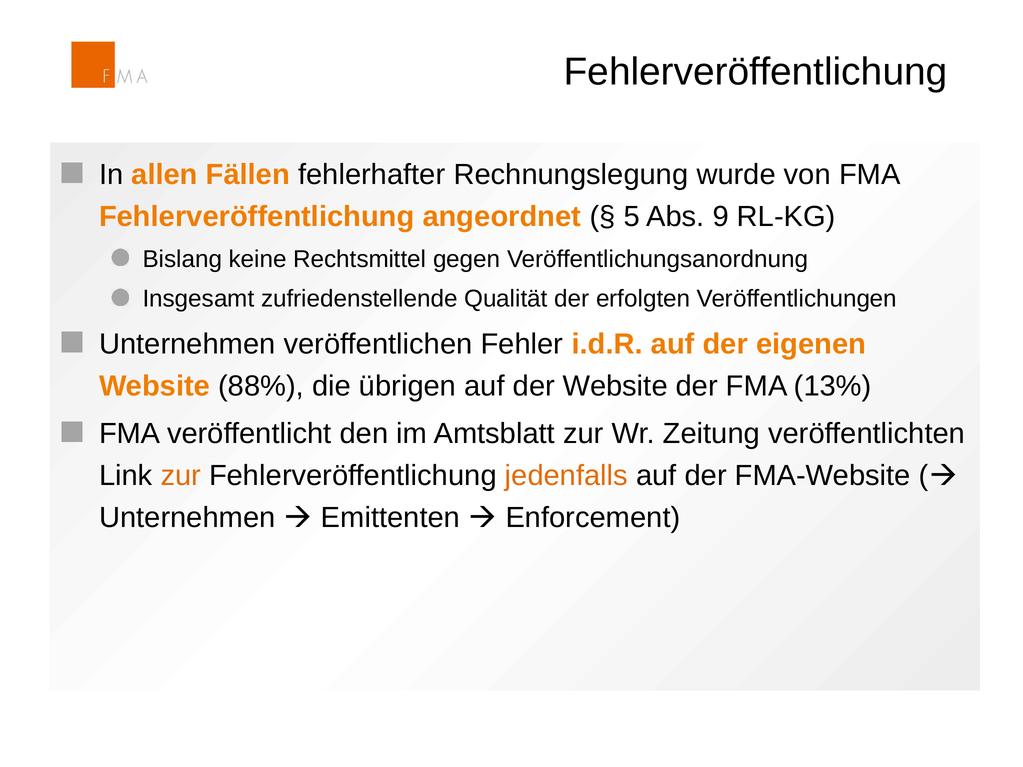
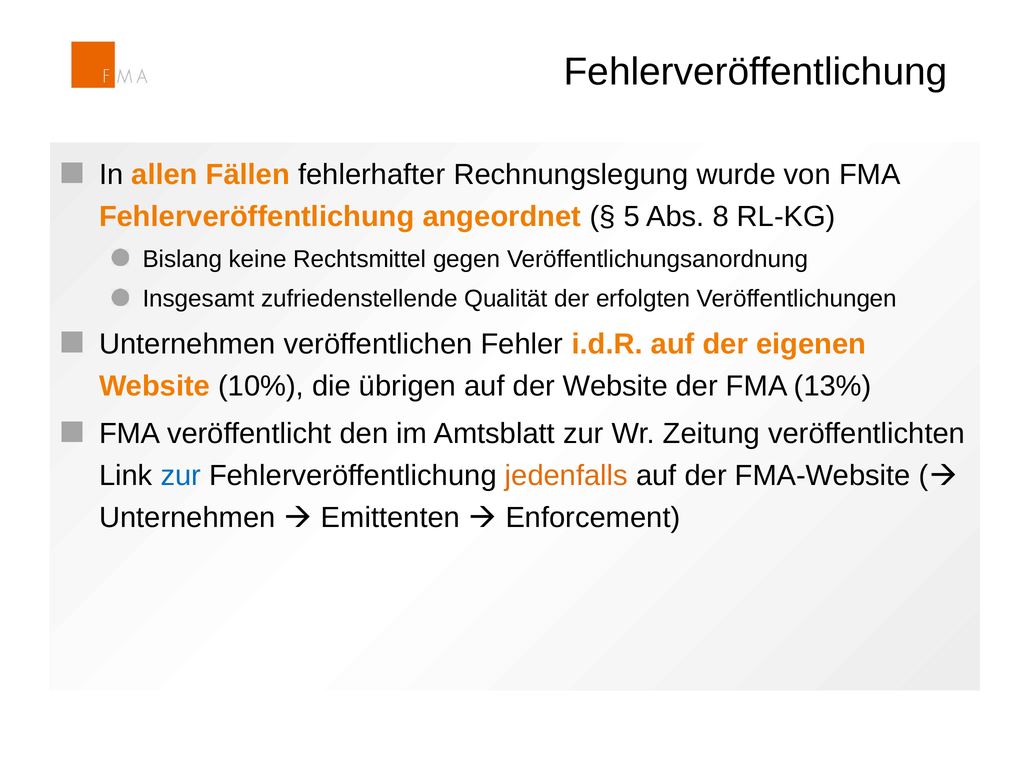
9: 9 -> 8
88%: 88% -> 10%
zur at (181, 476) colour: orange -> blue
